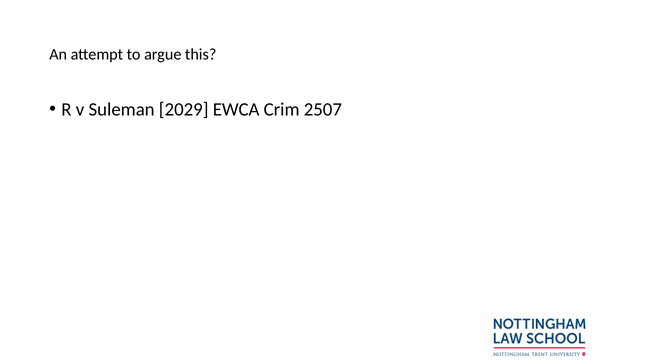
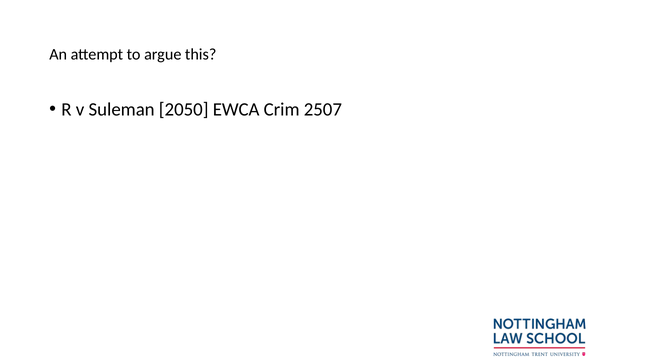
2029: 2029 -> 2050
